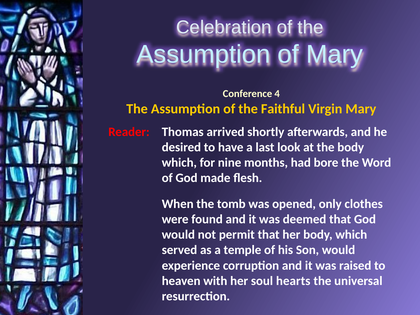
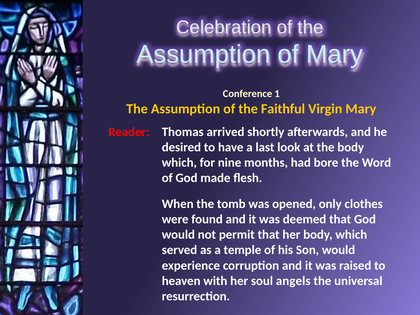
4: 4 -> 1
hearts: hearts -> angels
